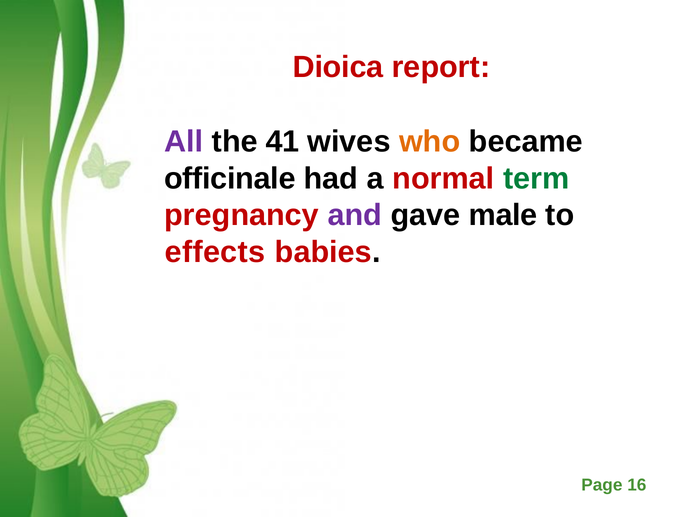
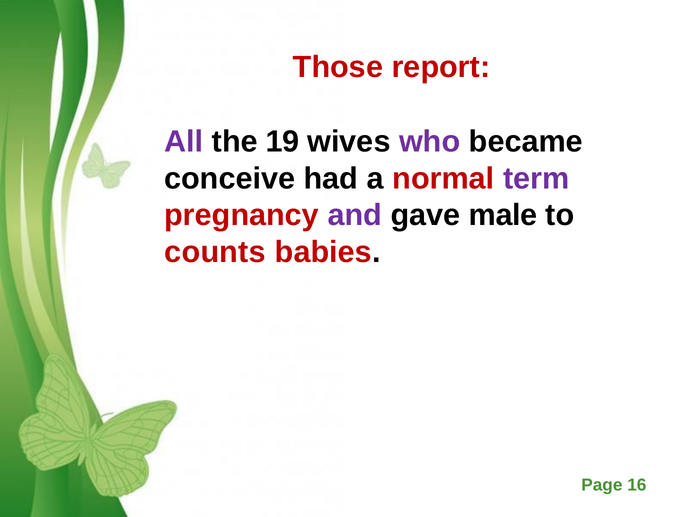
Dioica: Dioica -> Those
41: 41 -> 19
who colour: orange -> purple
officinale: officinale -> conceive
term colour: green -> purple
effects: effects -> counts
